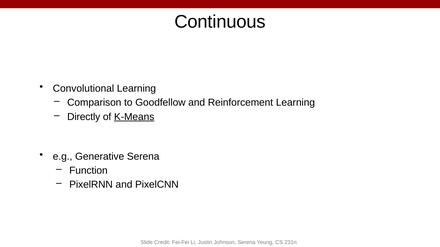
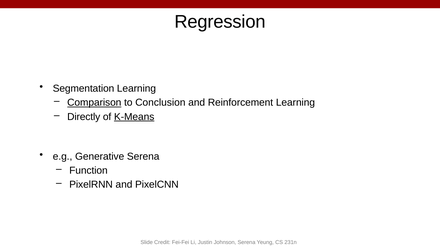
Continuous: Continuous -> Regression
Convolutional: Convolutional -> Segmentation
Comparison underline: none -> present
Goodfellow: Goodfellow -> Conclusion
